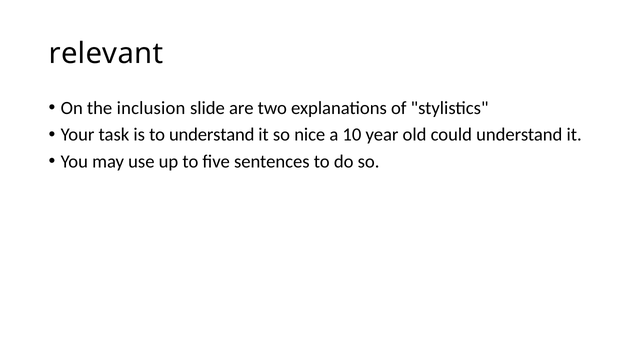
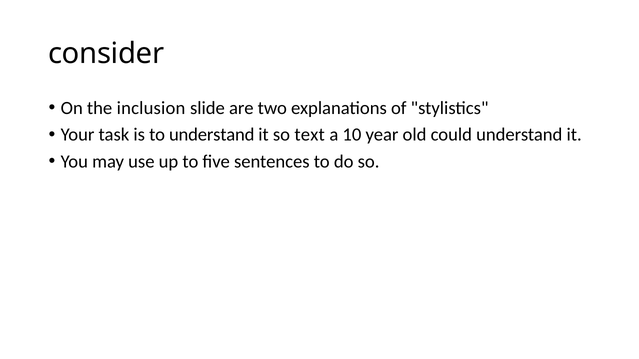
relevant: relevant -> consider
nice: nice -> text
